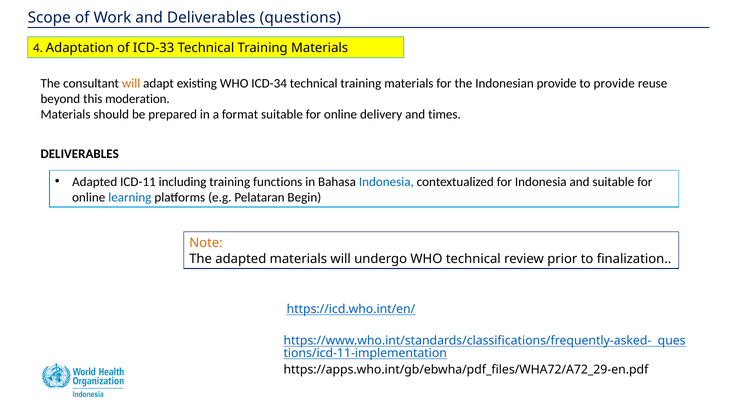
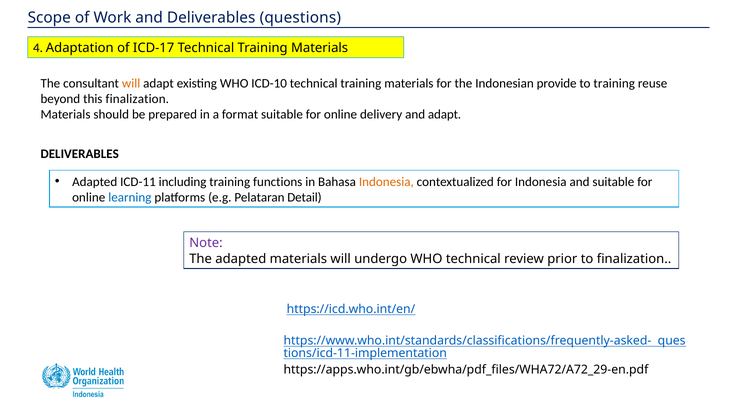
ICD-33: ICD-33 -> ICD-17
ICD-34: ICD-34 -> ICD-10
to provide: provide -> training
this moderation: moderation -> finalization
and times: times -> adapt
Indonesia at (386, 182) colour: blue -> orange
Begin: Begin -> Detail
Note colour: orange -> purple
